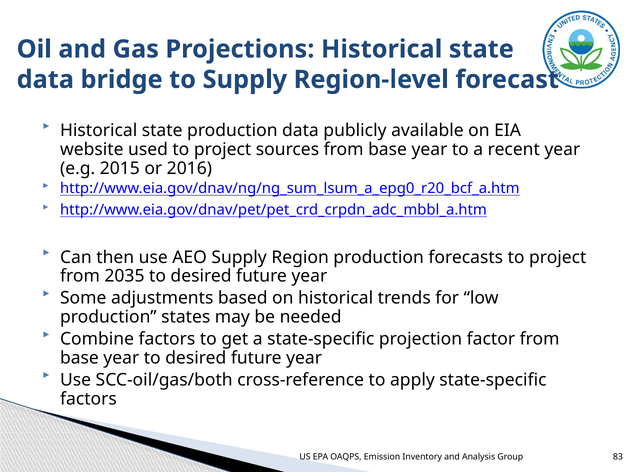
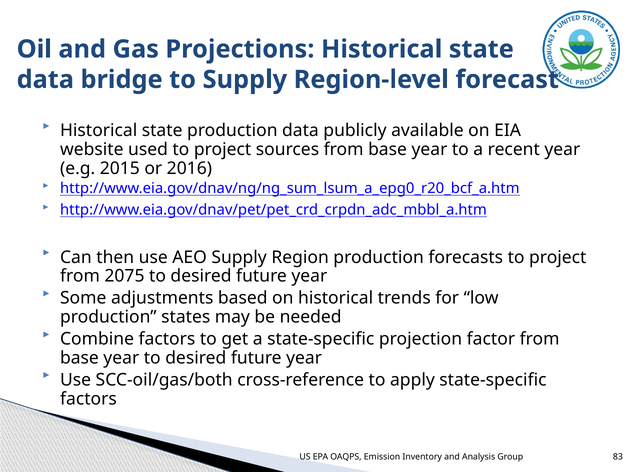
2035: 2035 -> 2075
